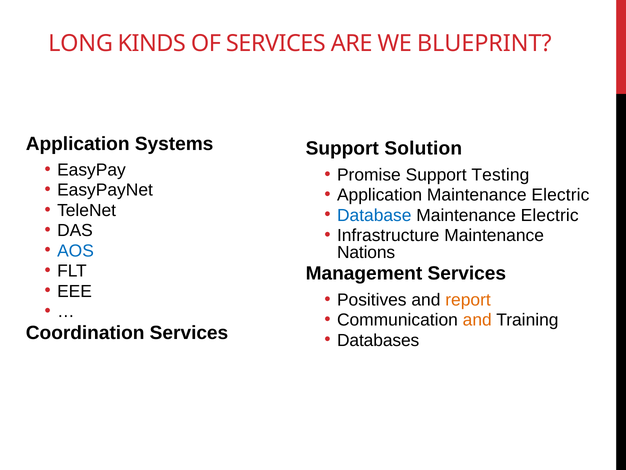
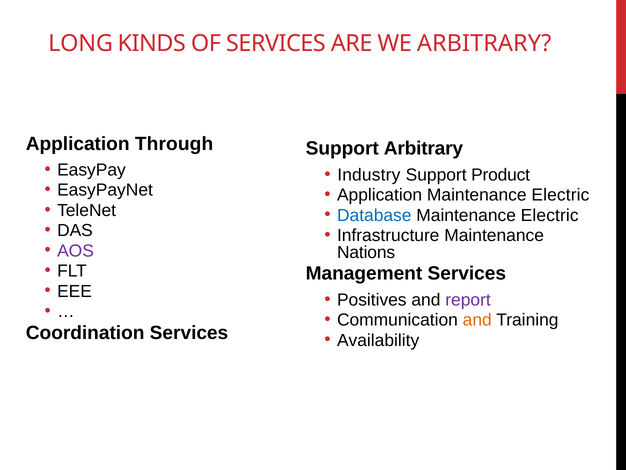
WE BLUEPRINT: BLUEPRINT -> ARBITRARY
Systems: Systems -> Through
Support Solution: Solution -> Arbitrary
Promise: Promise -> Industry
Testing: Testing -> Product
AOS colour: blue -> purple
report colour: orange -> purple
Databases: Databases -> Availability
